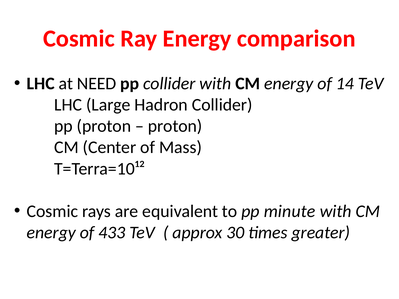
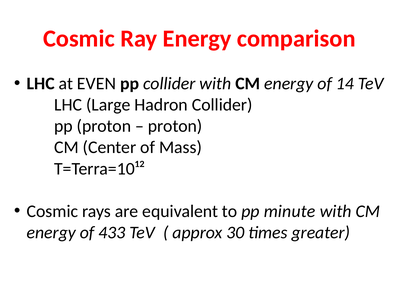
NEED: NEED -> EVEN
